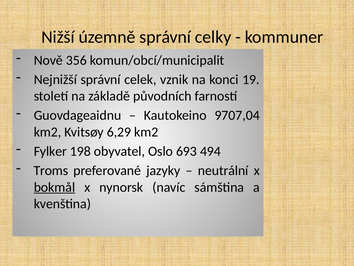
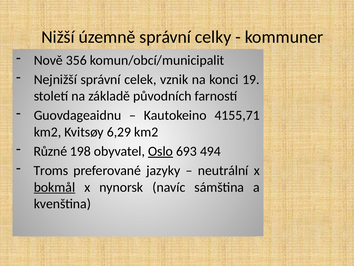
9707,04: 9707,04 -> 4155,71
Fylker: Fylker -> Různé
Oslo underline: none -> present
